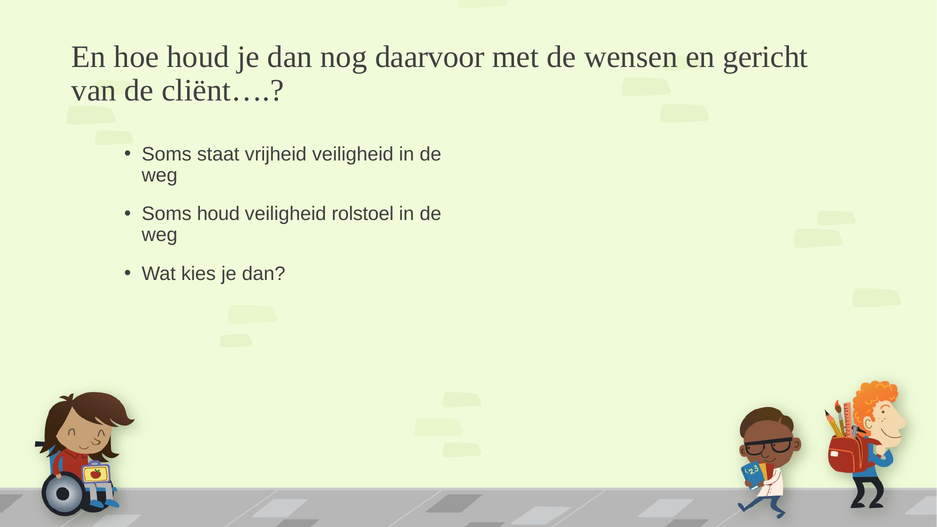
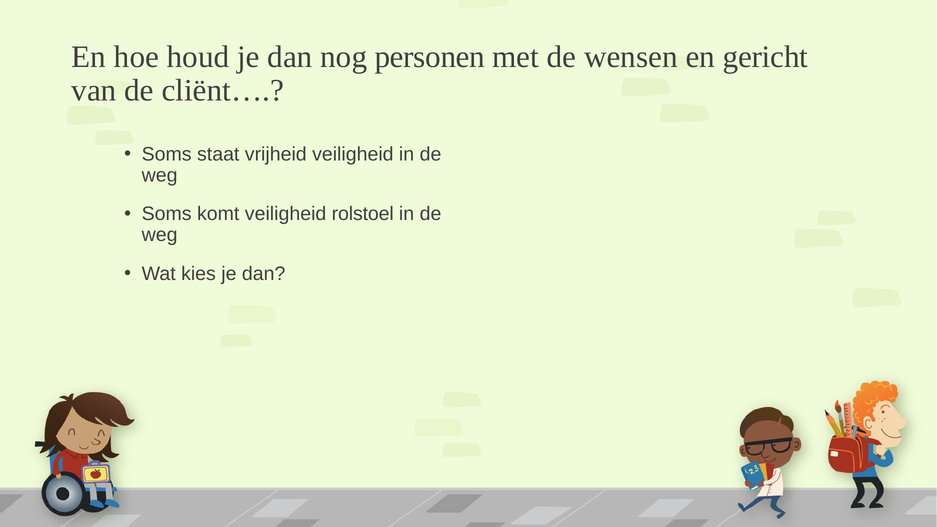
daarvoor: daarvoor -> personen
Soms houd: houd -> komt
